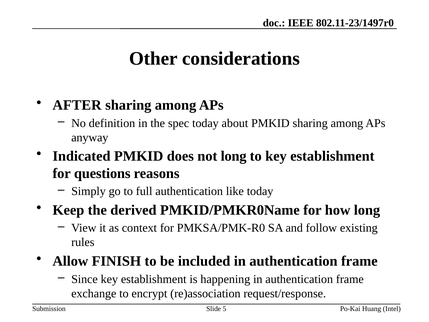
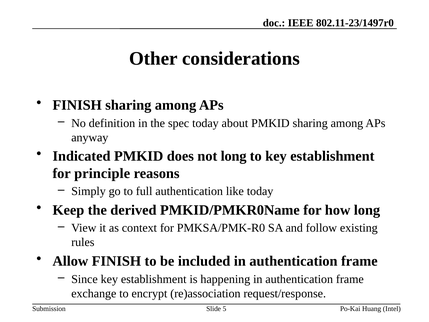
AFTER at (77, 105): AFTER -> FINISH
questions: questions -> principle
